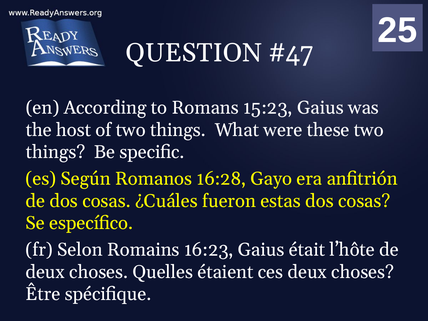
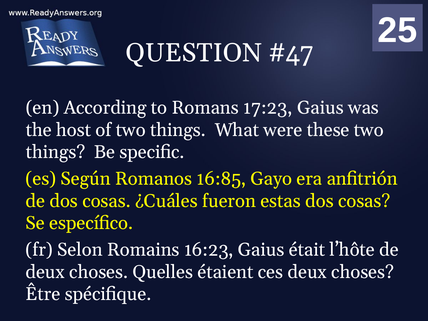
15:23: 15:23 -> 17:23
16:28: 16:28 -> 16:85
